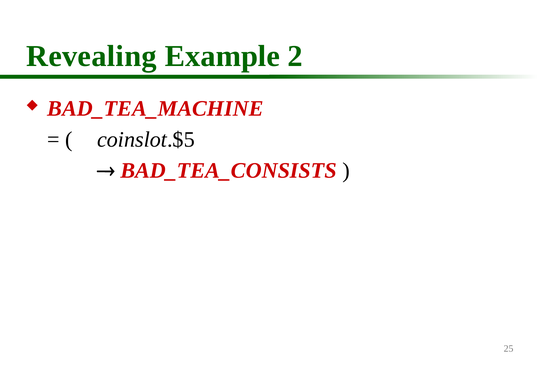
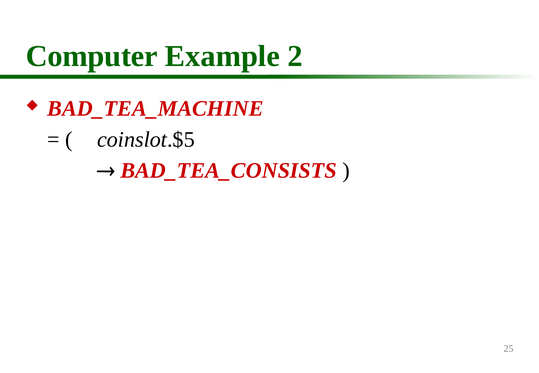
Revealing: Revealing -> Computer
